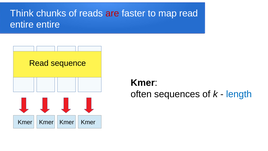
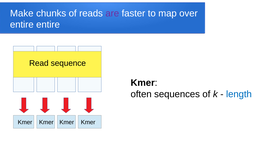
Think: Think -> Make
are colour: red -> purple
map read: read -> over
